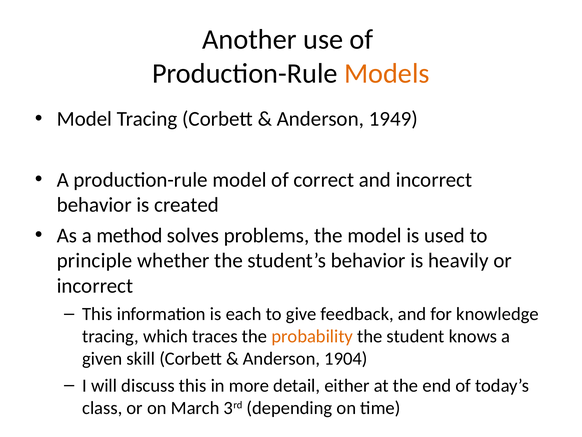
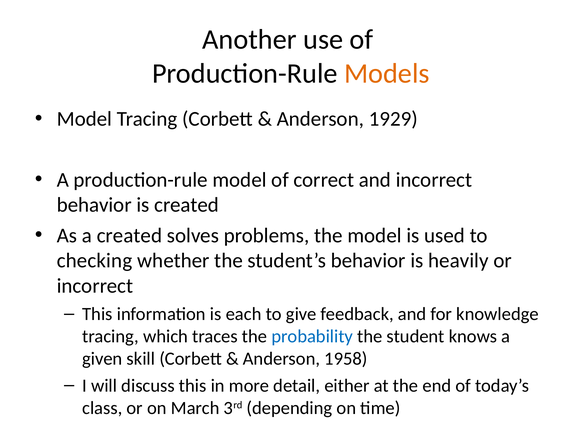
1949: 1949 -> 1929
a method: method -> created
principle: principle -> checking
probability colour: orange -> blue
1904: 1904 -> 1958
